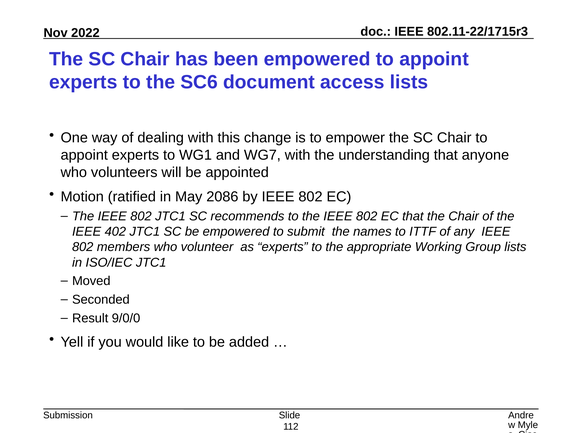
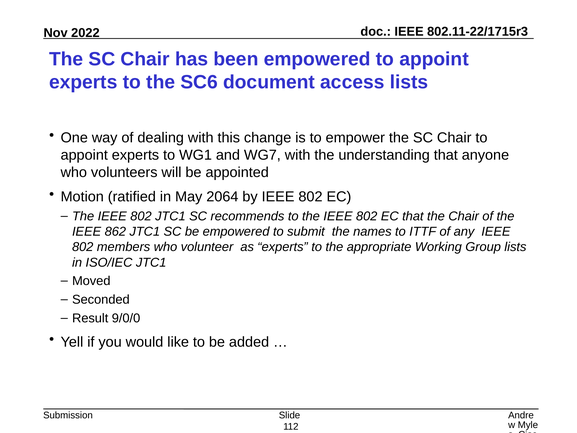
2086: 2086 -> 2064
402: 402 -> 862
